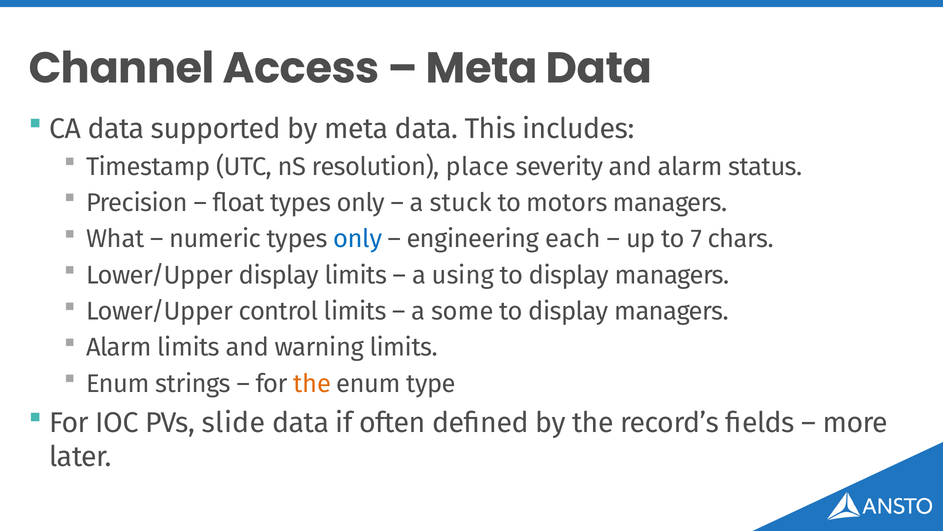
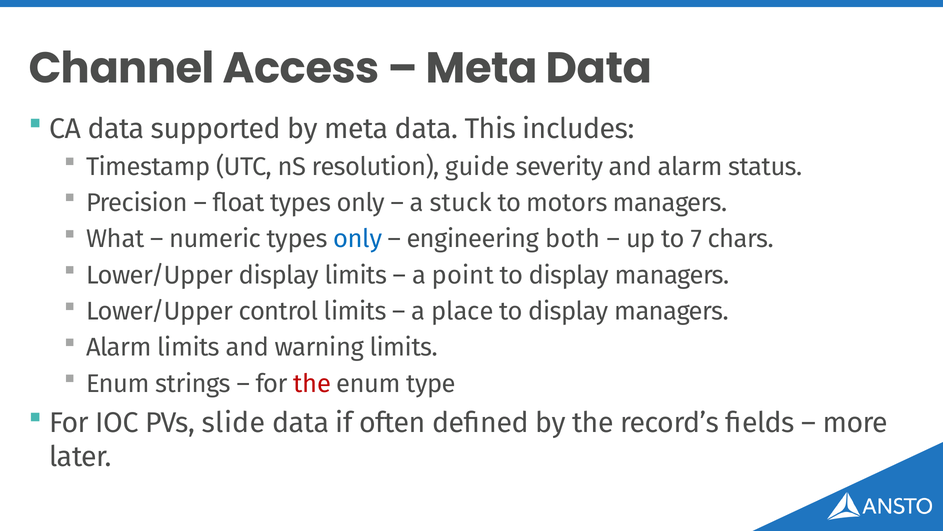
place: place -> guide
each: each -> both
using: using -> point
some: some -> place
the at (312, 383) colour: orange -> red
